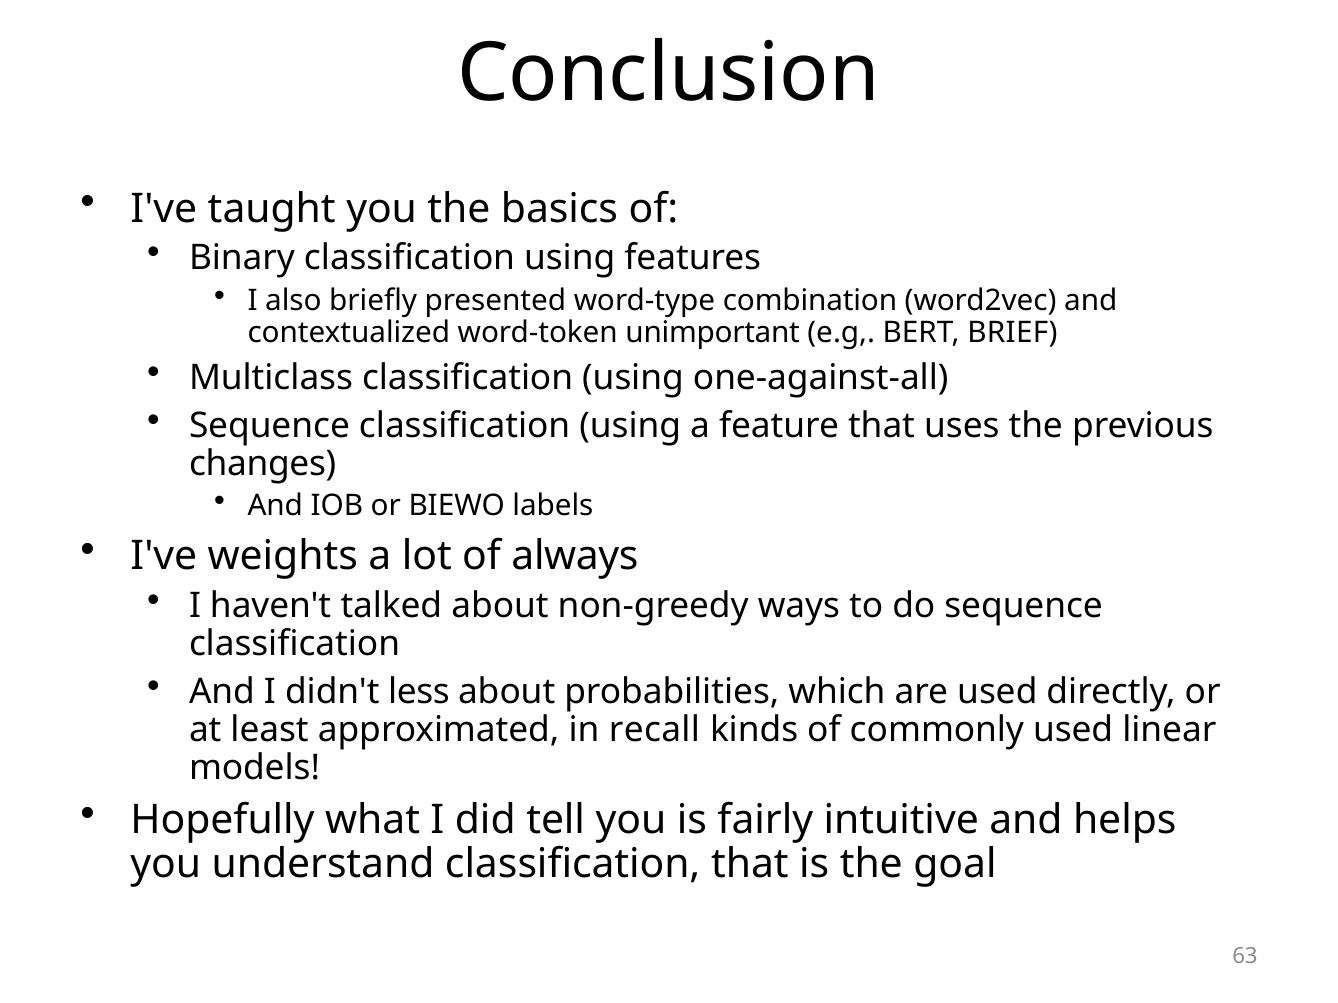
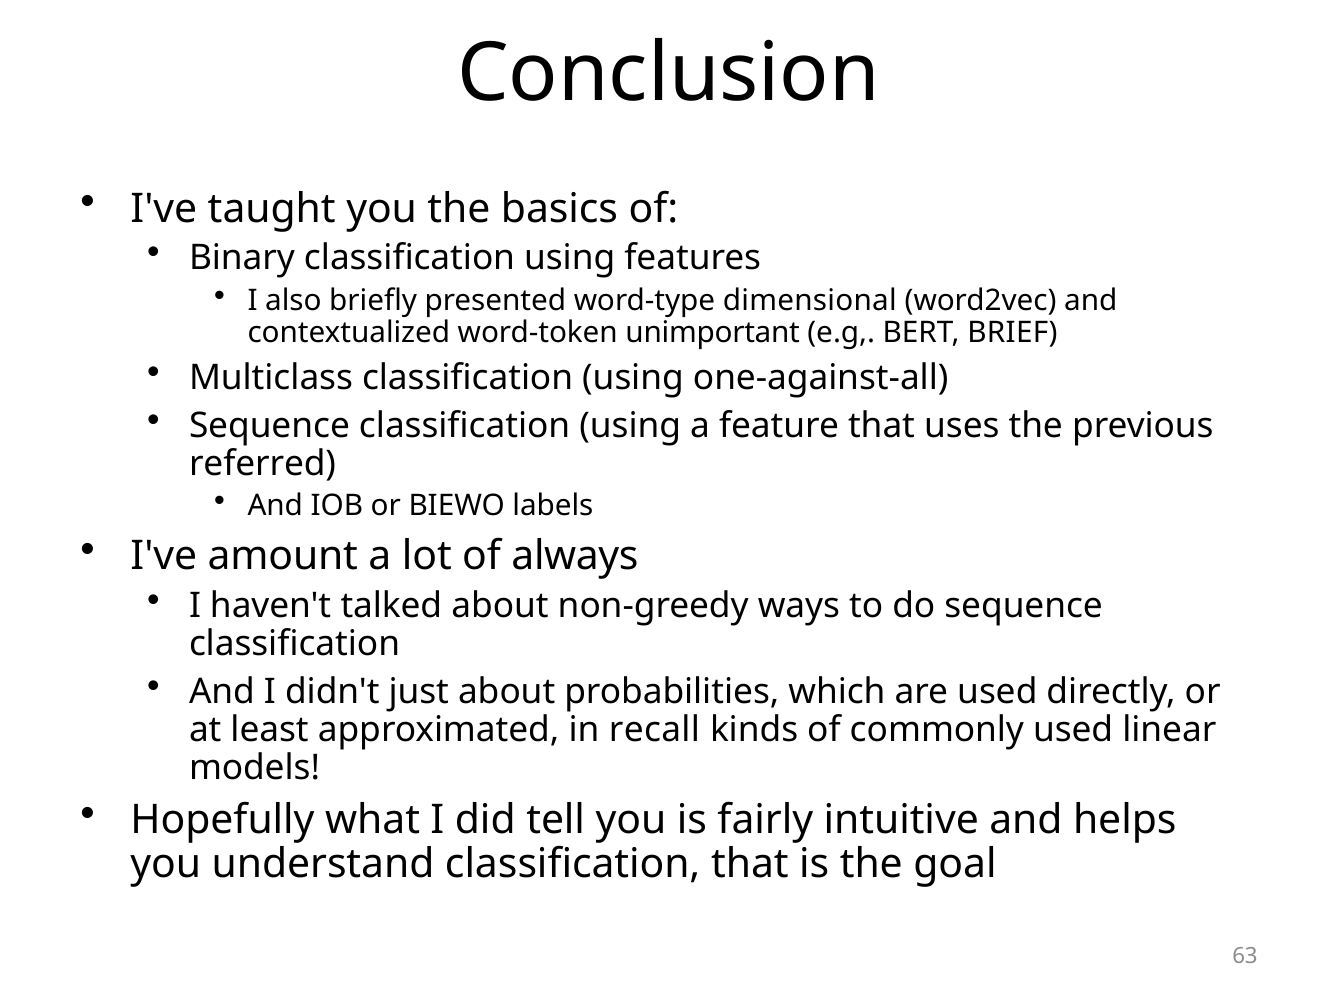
combination: combination -> dimensional
changes: changes -> referred
weights: weights -> amount
less: less -> just
